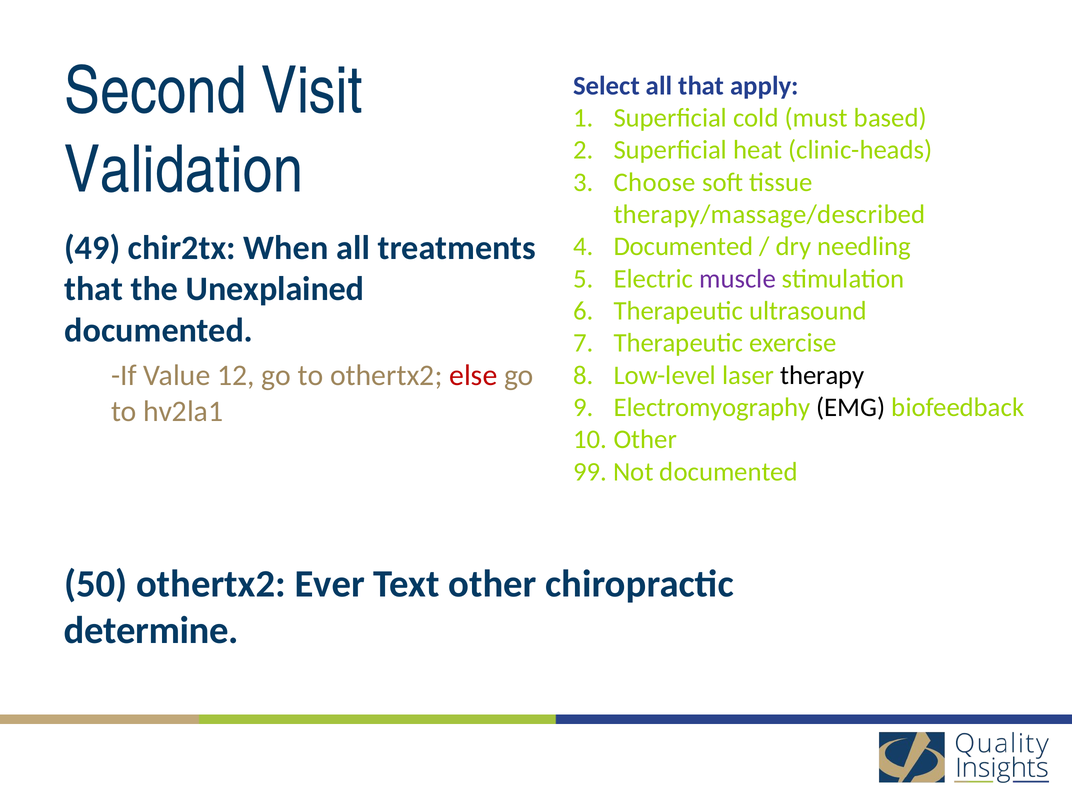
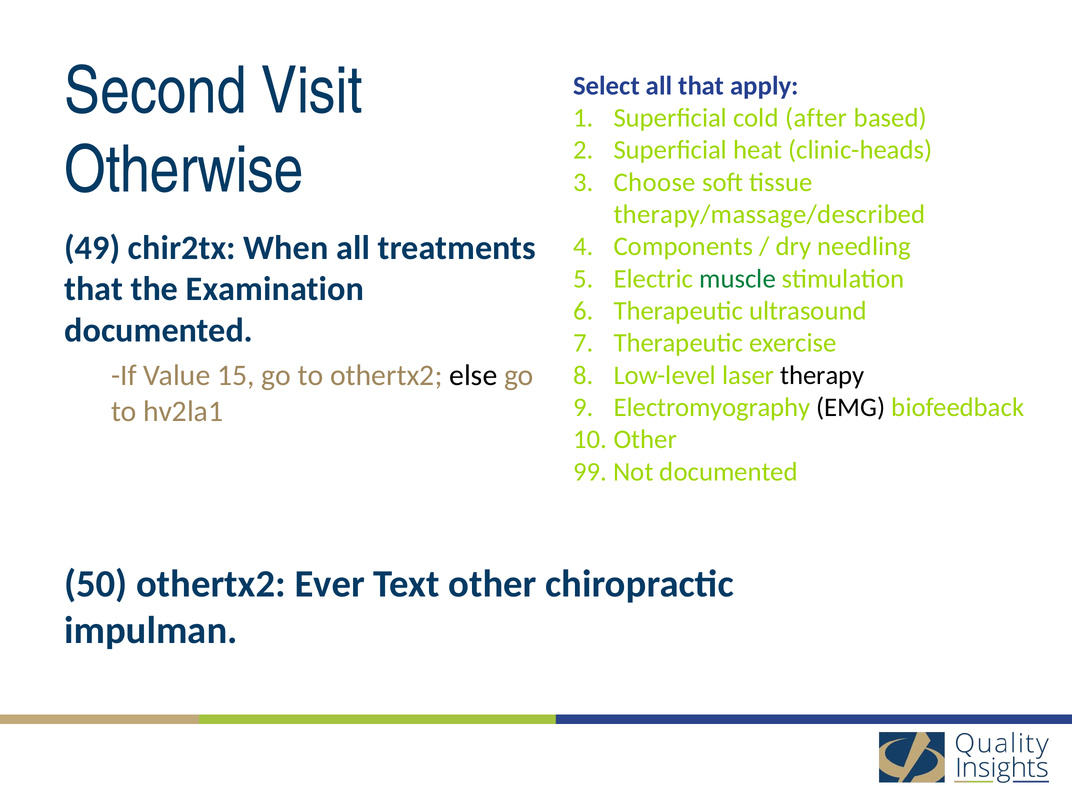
must: must -> after
Validation: Validation -> Otherwise
Documented at (683, 247): Documented -> Components
muscle colour: purple -> green
Unexplained: Unexplained -> Examination
12: 12 -> 15
else colour: red -> black
determine: determine -> impulman
